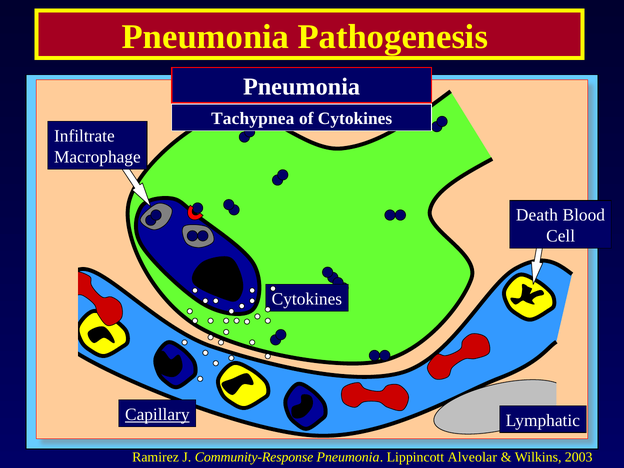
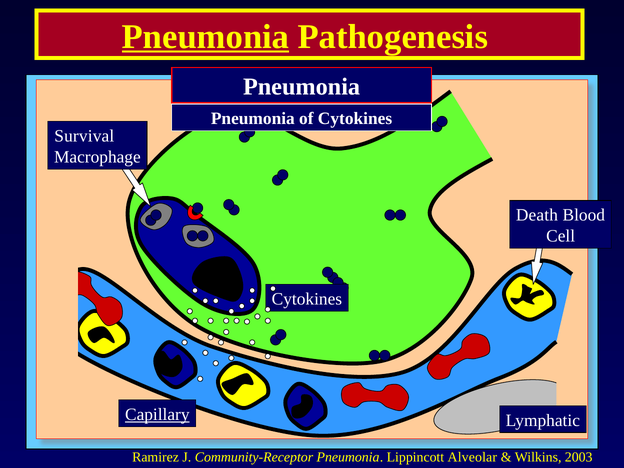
Pneumonia at (206, 37) underline: none -> present
Tachypnea at (253, 119): Tachypnea -> Pneumonia
Infiltrate: Infiltrate -> Survival
Community-Response: Community-Response -> Community-Receptor
